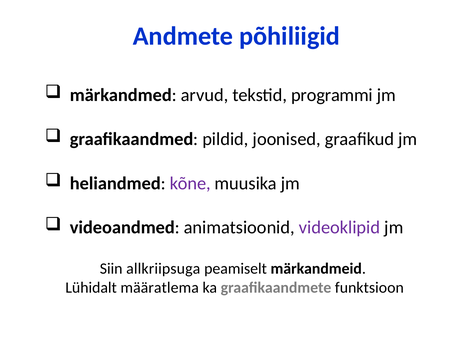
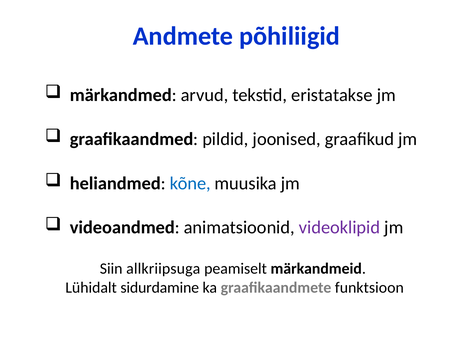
programmi: programmi -> eristatakse
kõne colour: purple -> blue
määratlema: määratlema -> sidurdamine
